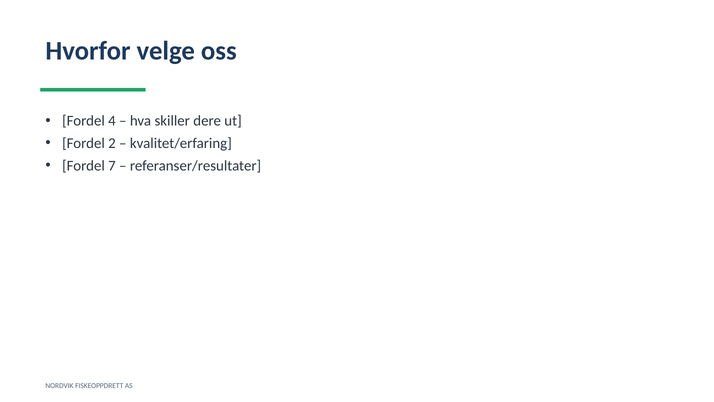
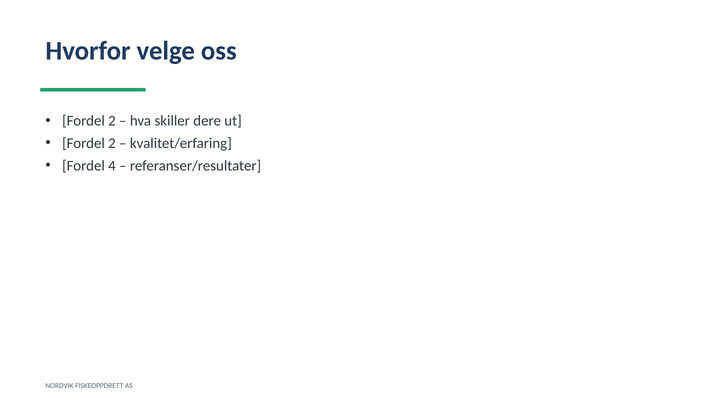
4 at (112, 121): 4 -> 2
7: 7 -> 4
